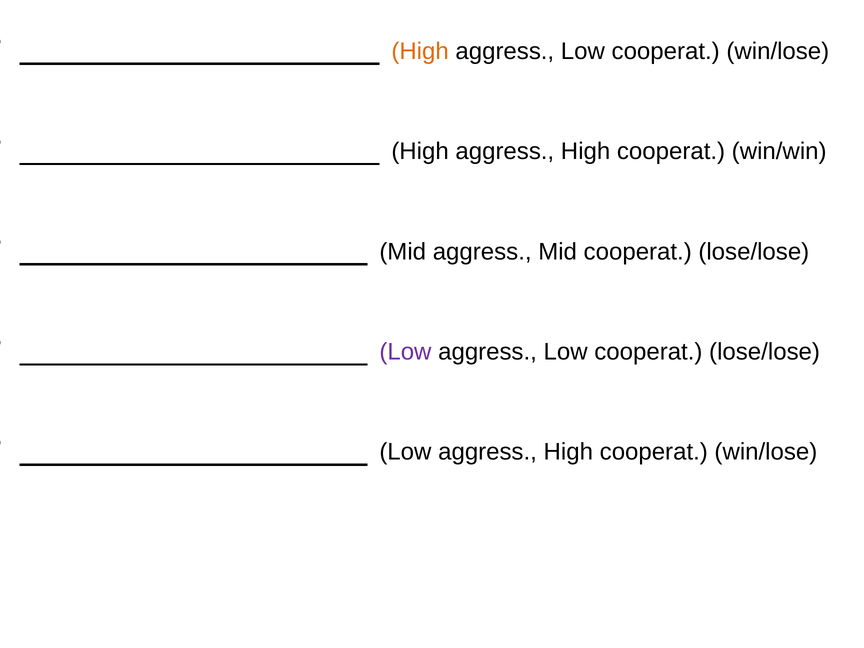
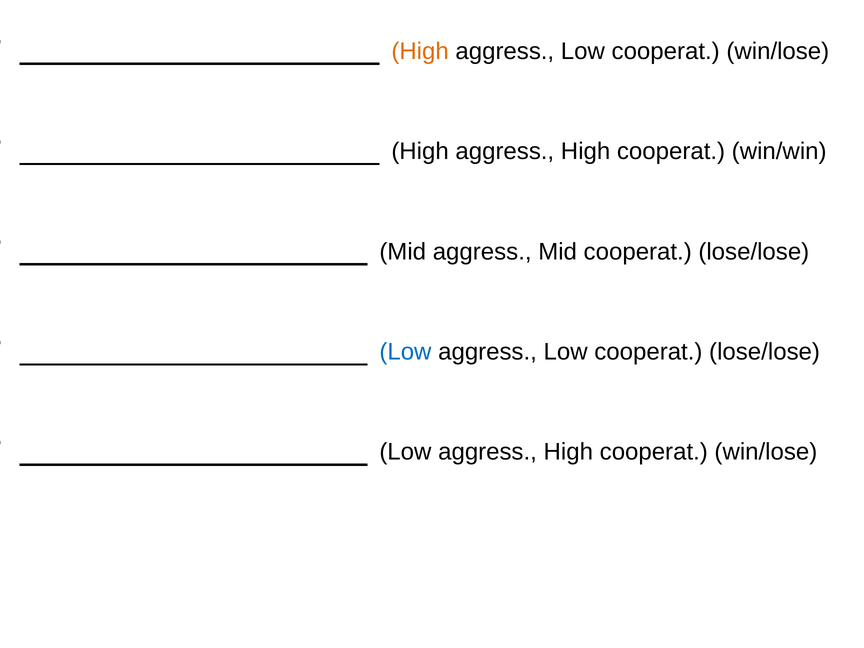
Low at (405, 352) colour: purple -> blue
